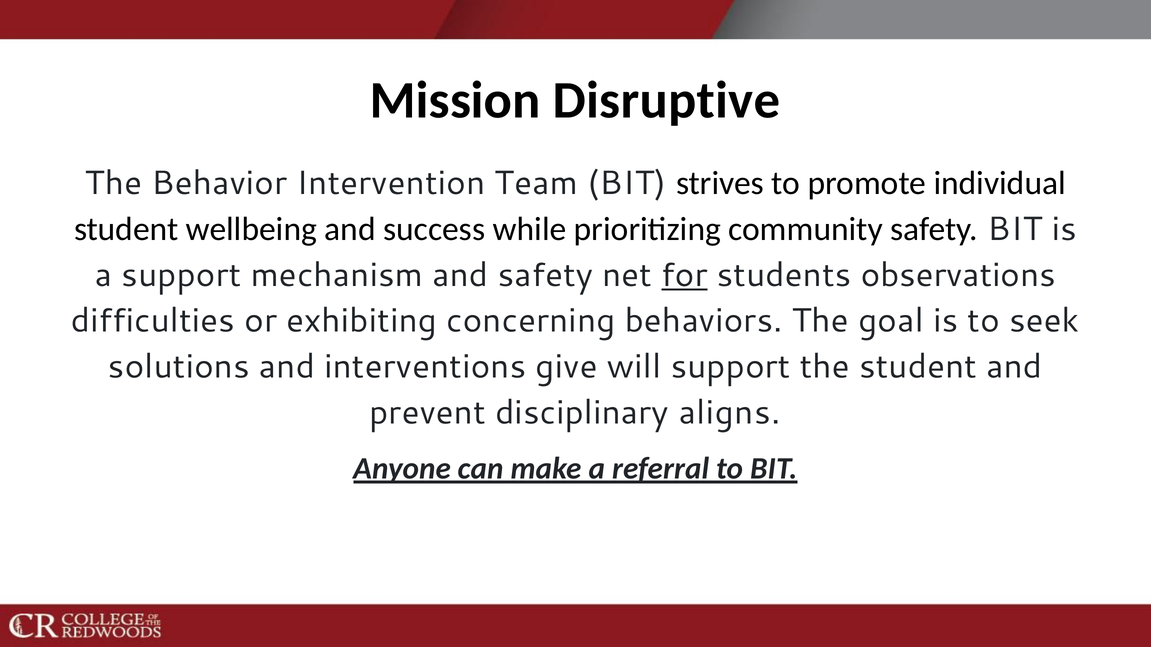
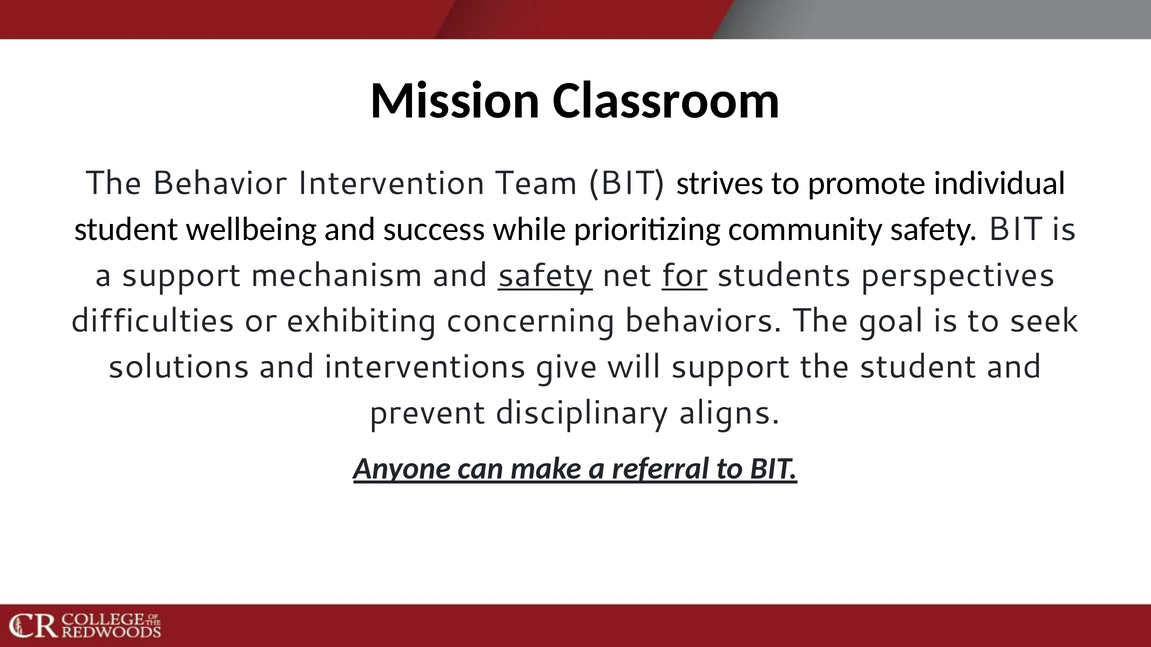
Disruptive: Disruptive -> Classroom
safety at (545, 275) underline: none -> present
observations: observations -> perspectives
